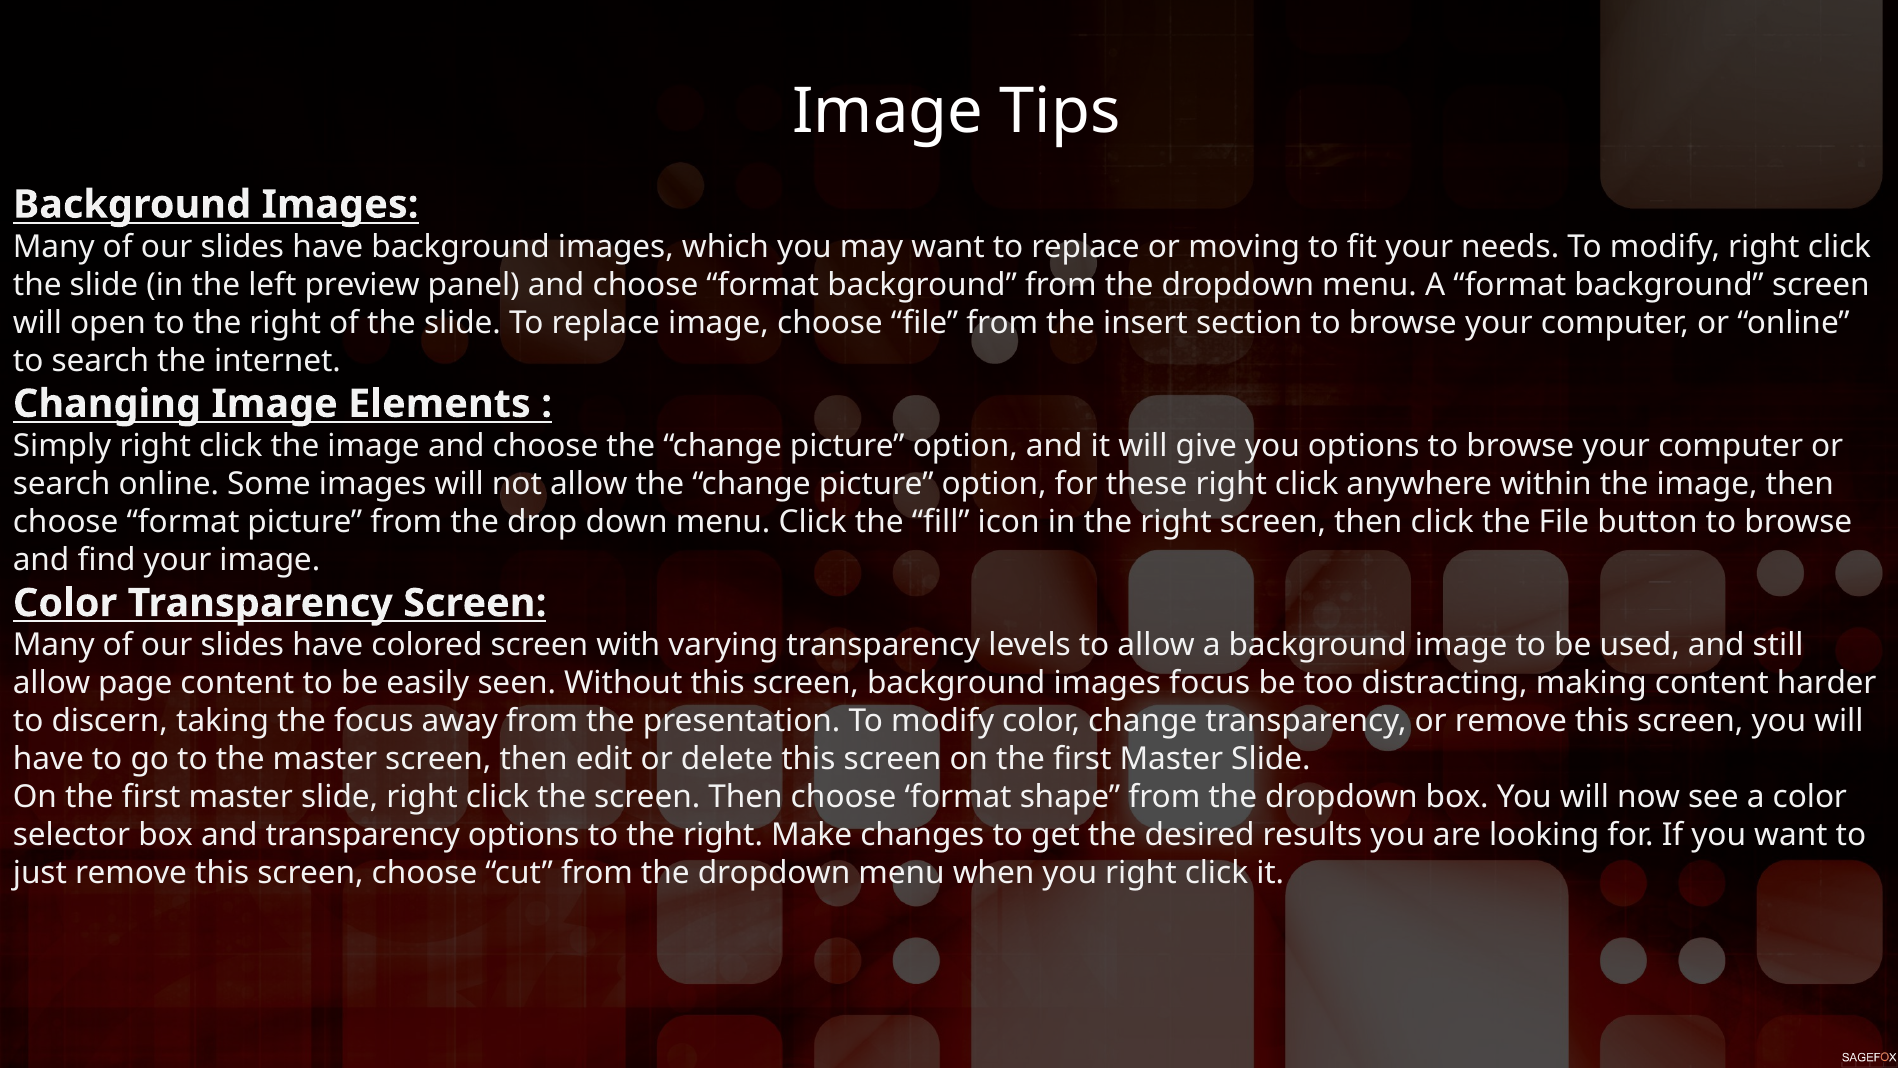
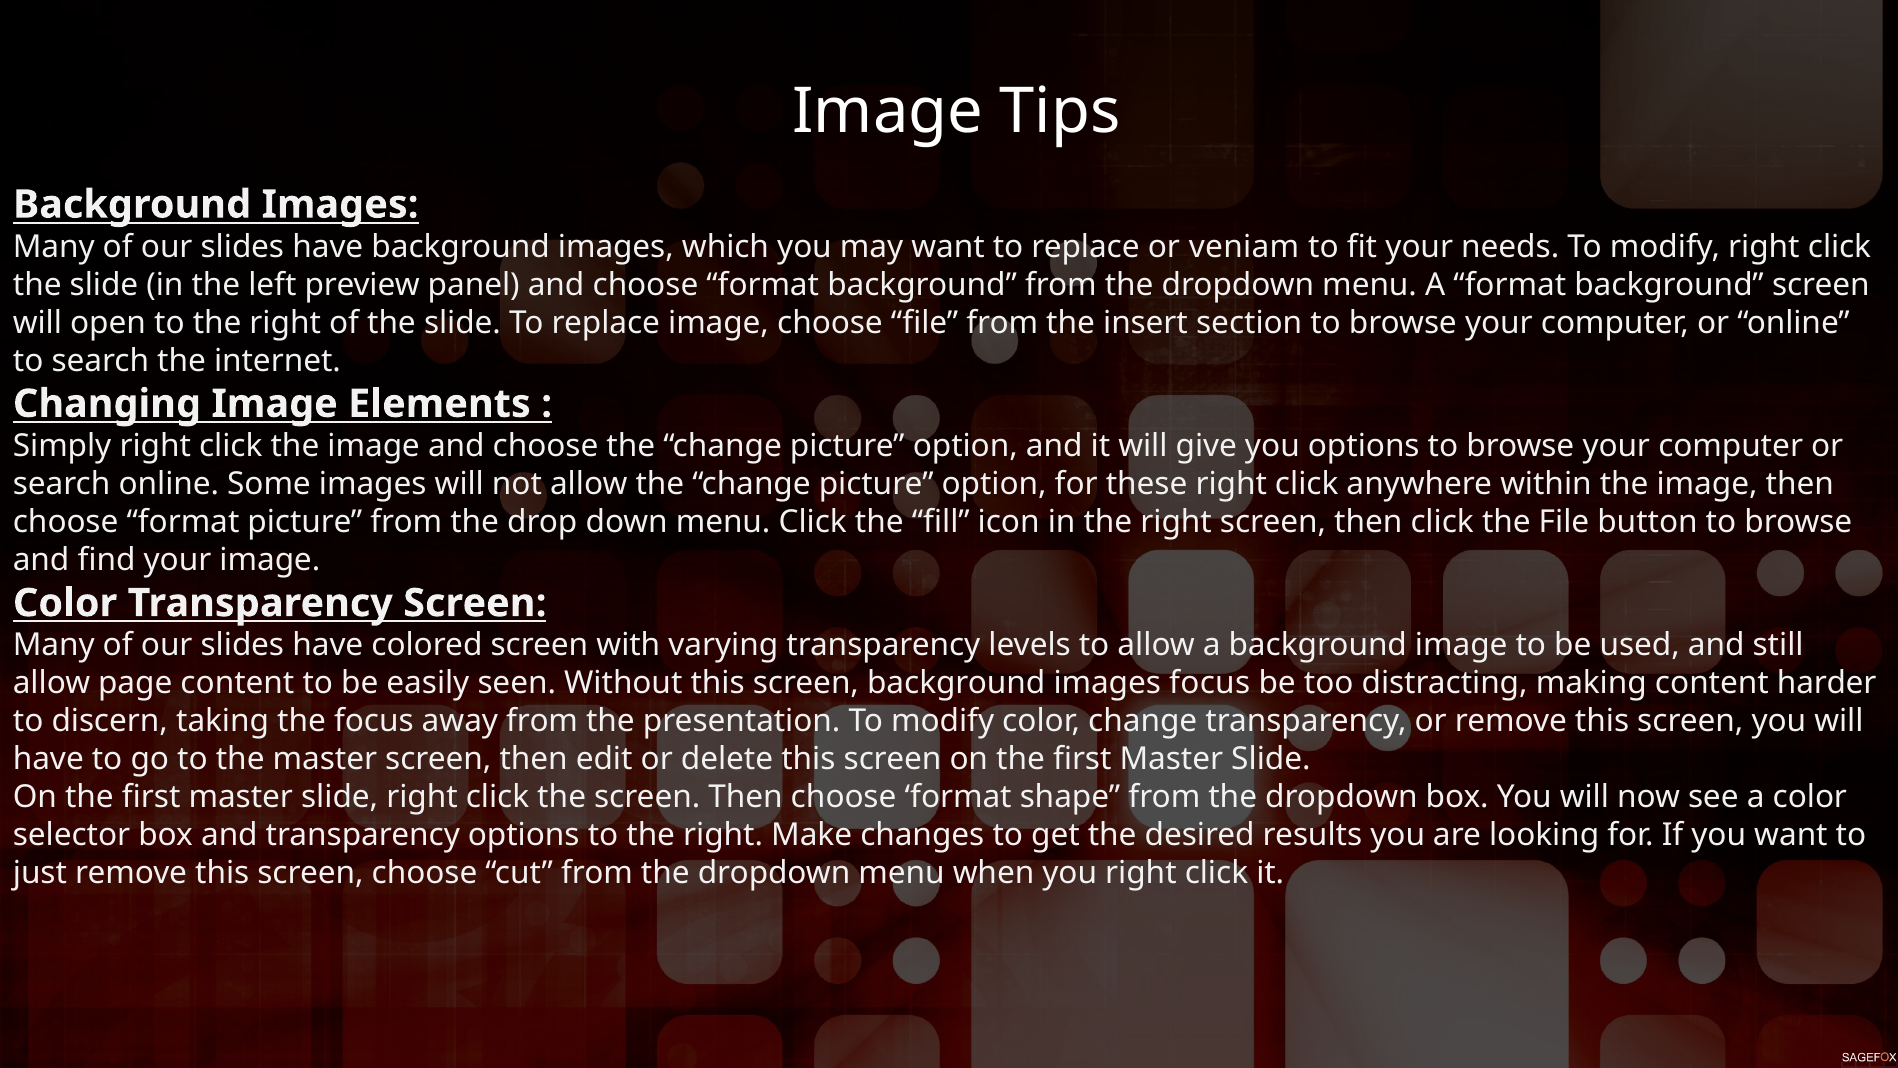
moving: moving -> veniam
